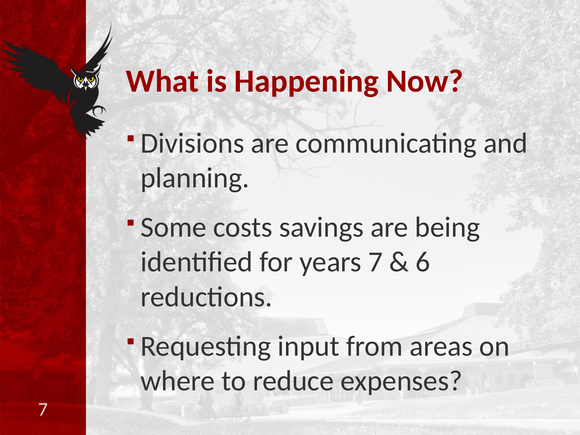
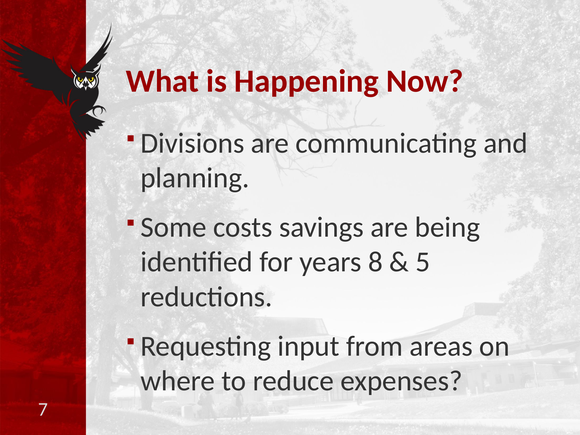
years 7: 7 -> 8
6: 6 -> 5
